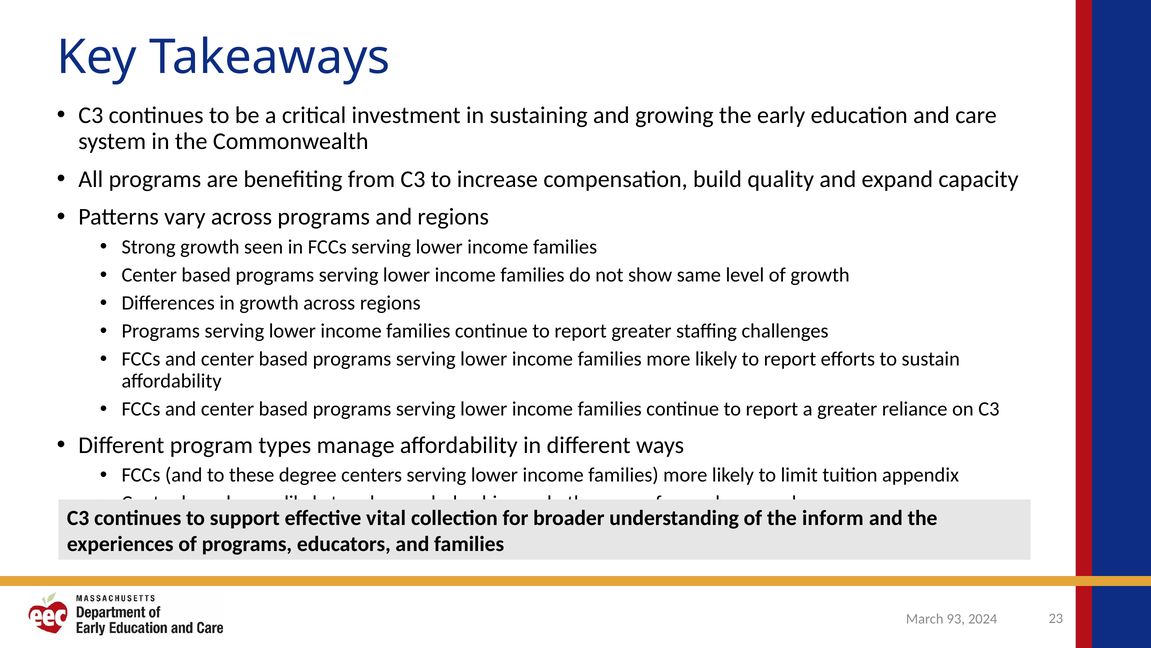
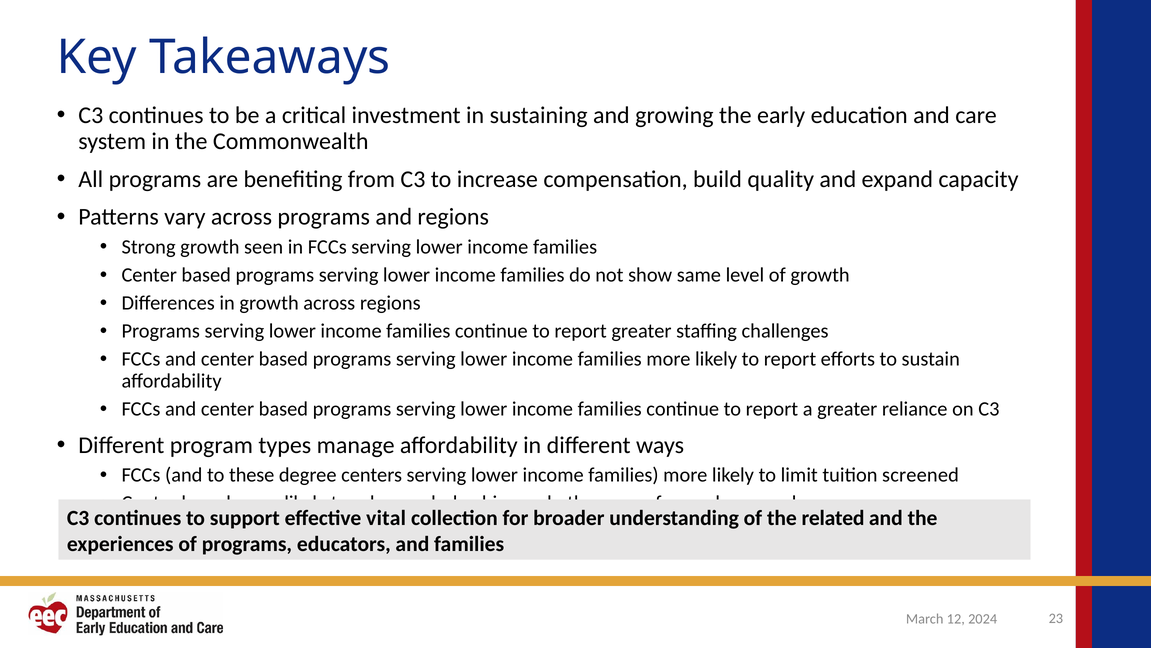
appendix: appendix -> screened
inform: inform -> related
93: 93 -> 12
